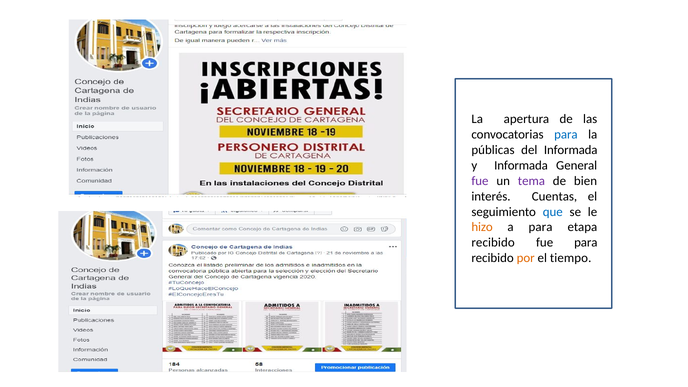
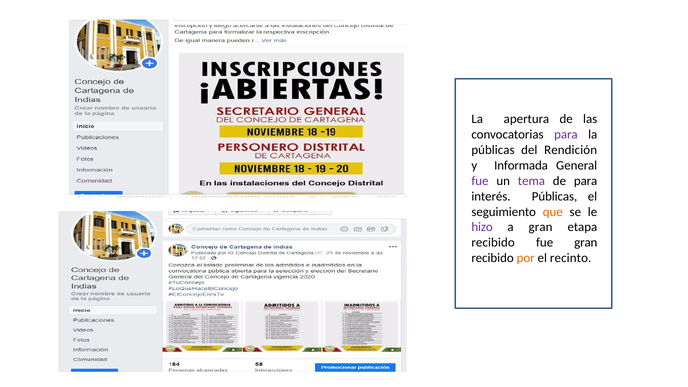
para at (566, 134) colour: blue -> purple
del Informada: Informada -> Rendición
de bien: bien -> para
interés Cuentas: Cuentas -> Públicas
que colour: blue -> orange
hizo colour: orange -> purple
a para: para -> gran
fue para: para -> gran
tiempo: tiempo -> recinto
